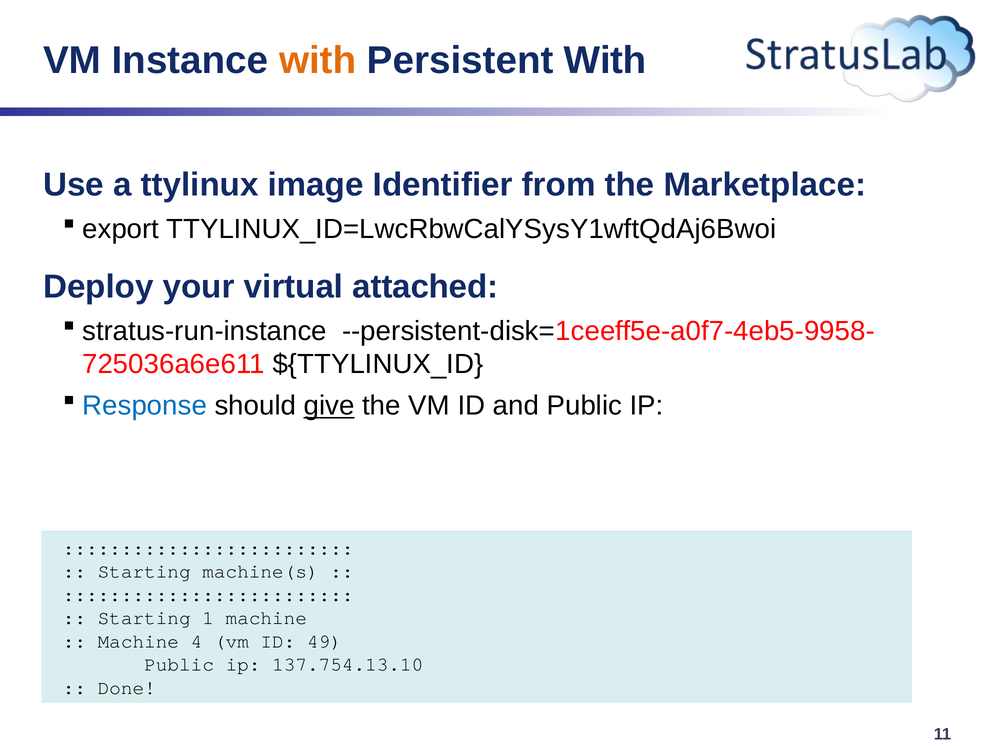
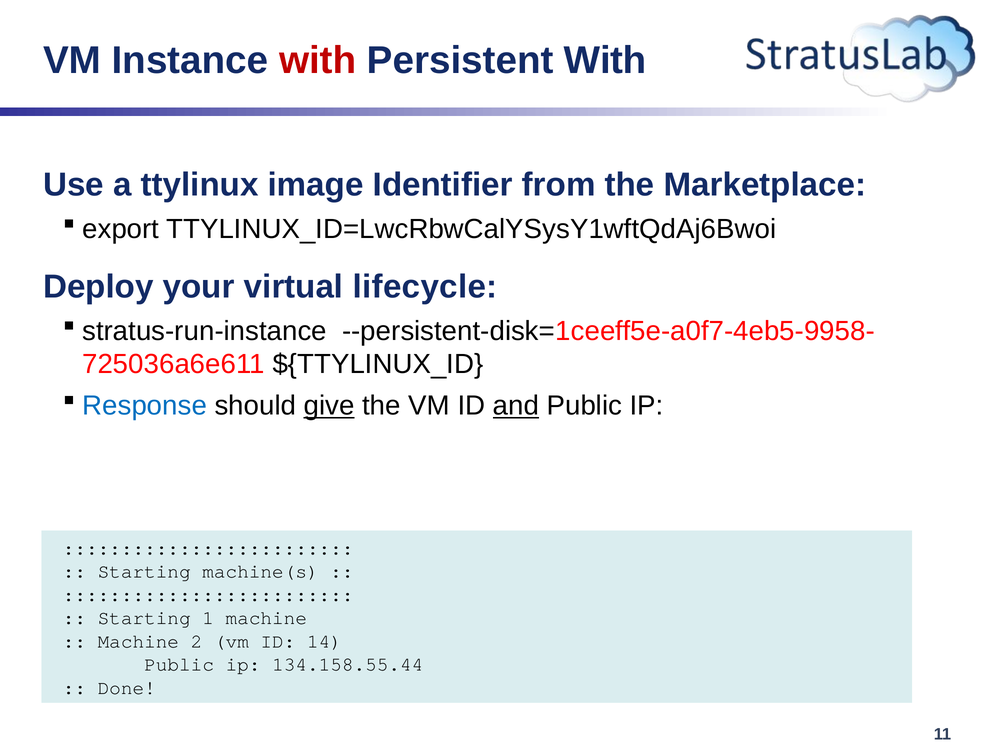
with at (318, 61) colour: orange -> red
attached: attached -> lifecycle
and underline: none -> present
4: 4 -> 2
49: 49 -> 14
137.754.13.10: 137.754.13.10 -> 134.158.55.44
